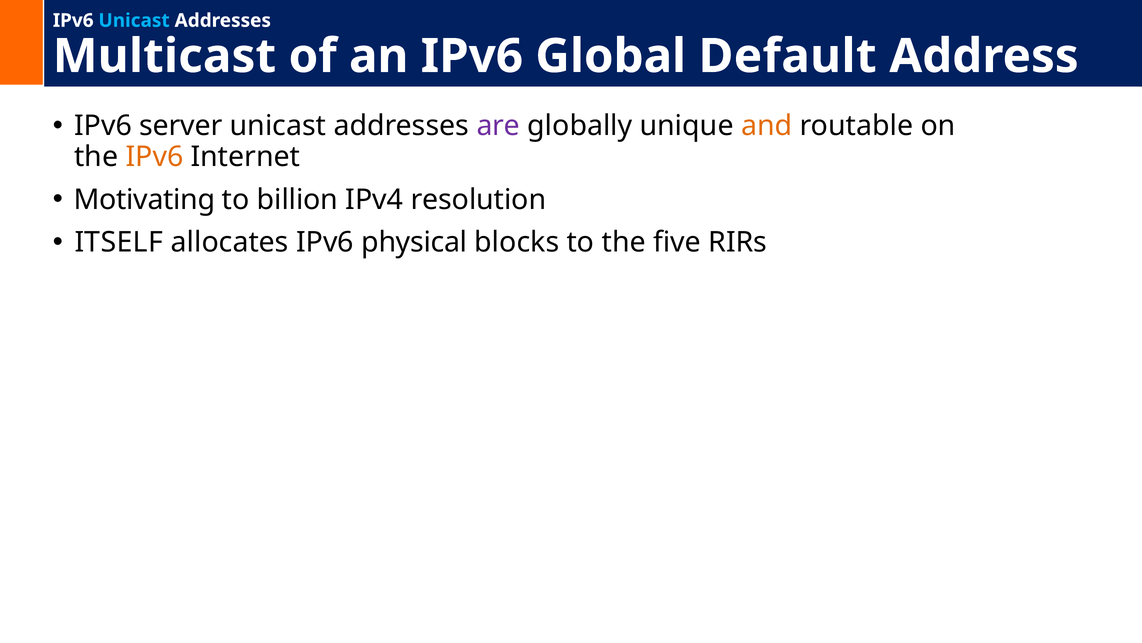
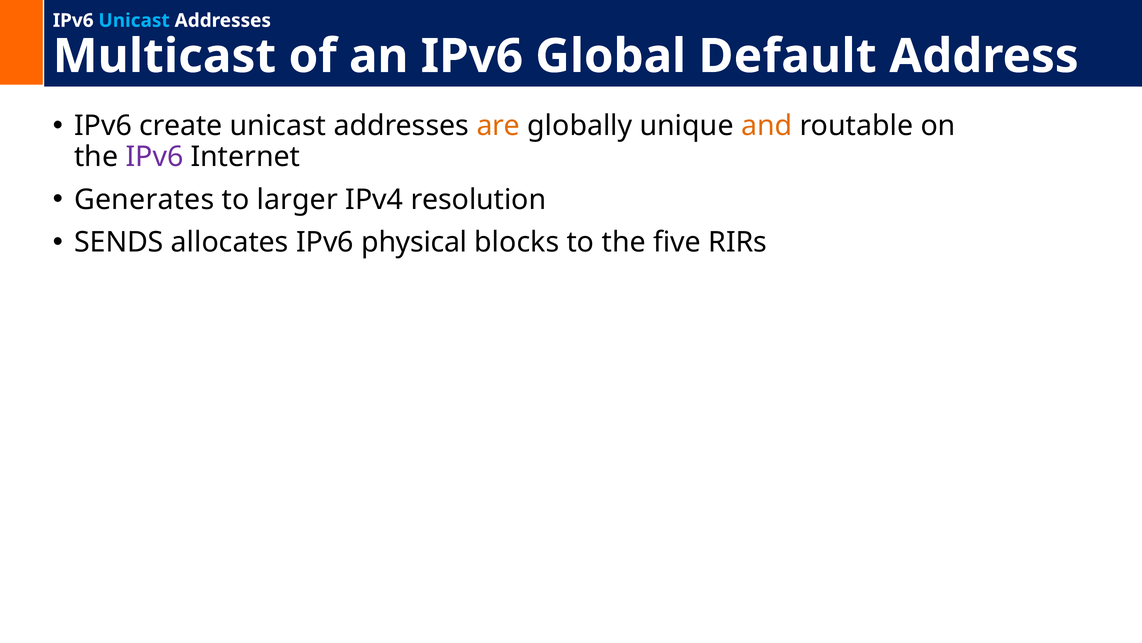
server: server -> create
are colour: purple -> orange
IPv6 at (154, 157) colour: orange -> purple
Motivating: Motivating -> Generates
billion: billion -> larger
ITSELF: ITSELF -> SENDS
